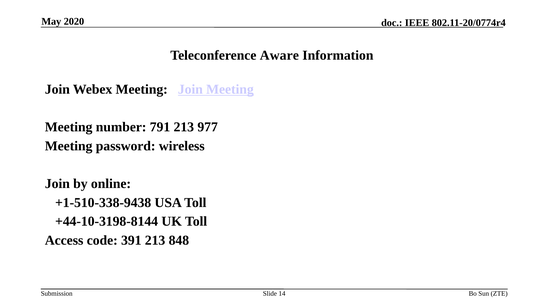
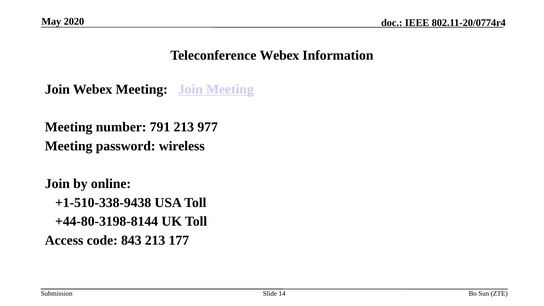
Teleconference Aware: Aware -> Webex
+44-10-3198-8144: +44-10-3198-8144 -> +44-80-3198-8144
391: 391 -> 843
848: 848 -> 177
